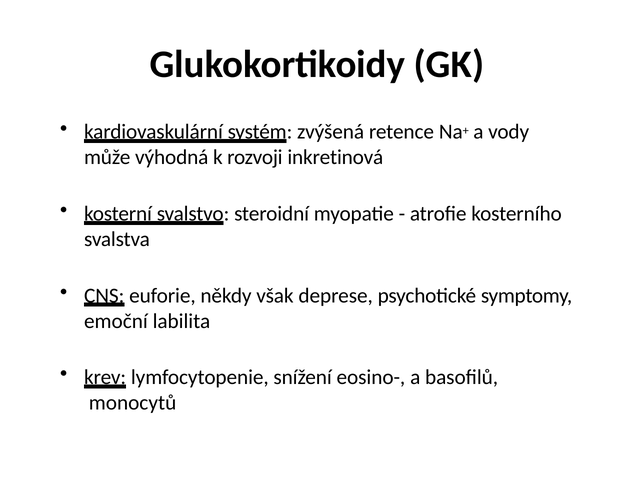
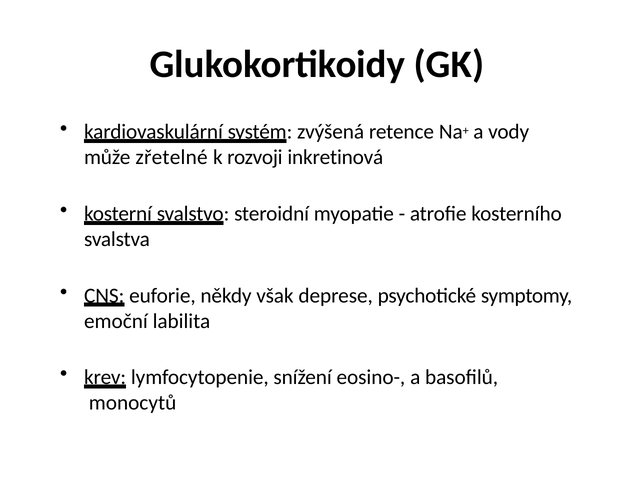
výhodná: výhodná -> zřetelné
